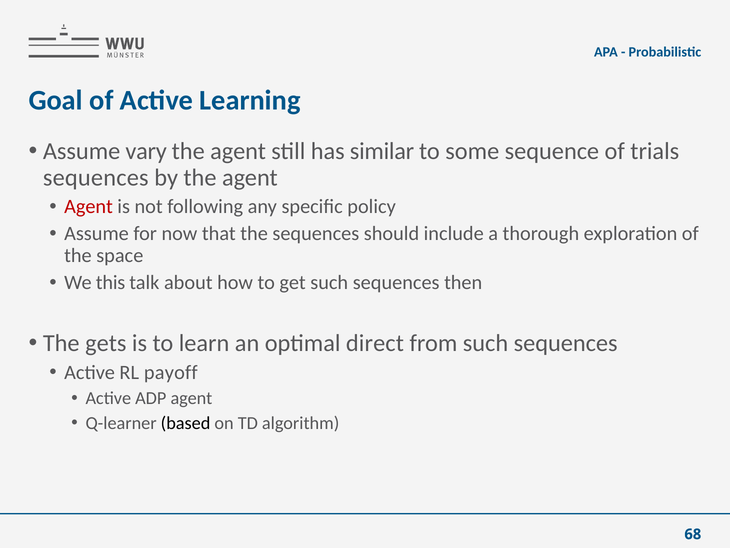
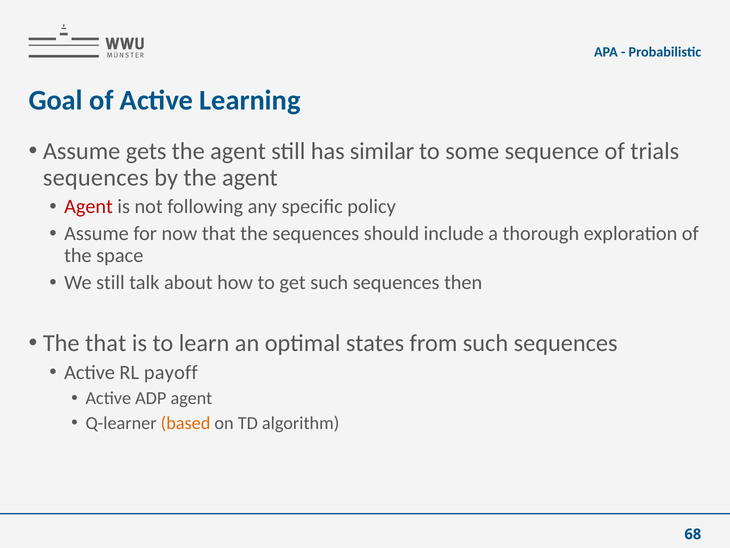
vary: vary -> gets
We this: this -> still
The gets: gets -> that
direct: direct -> states
based colour: black -> orange
